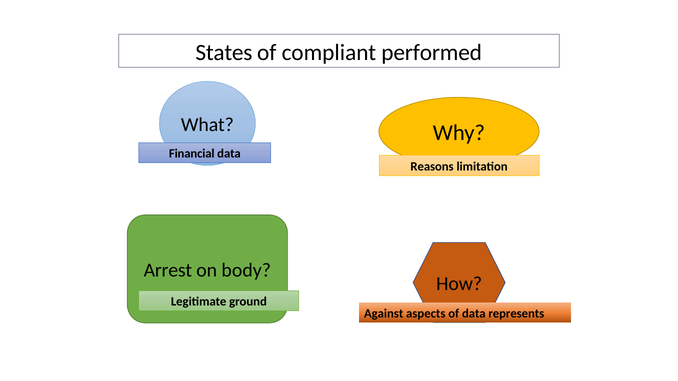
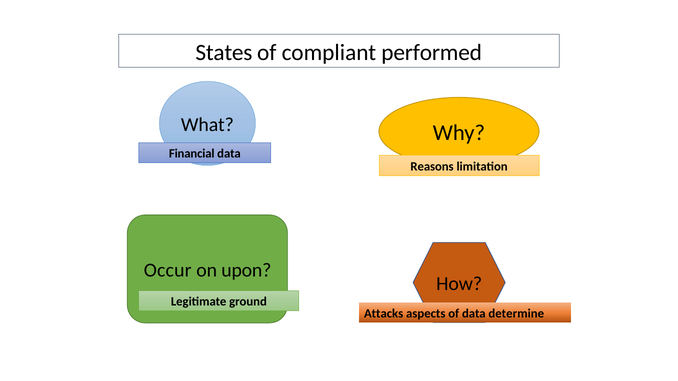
Arrest: Arrest -> Occur
body: body -> upon
Against: Against -> Attacks
represents: represents -> determine
